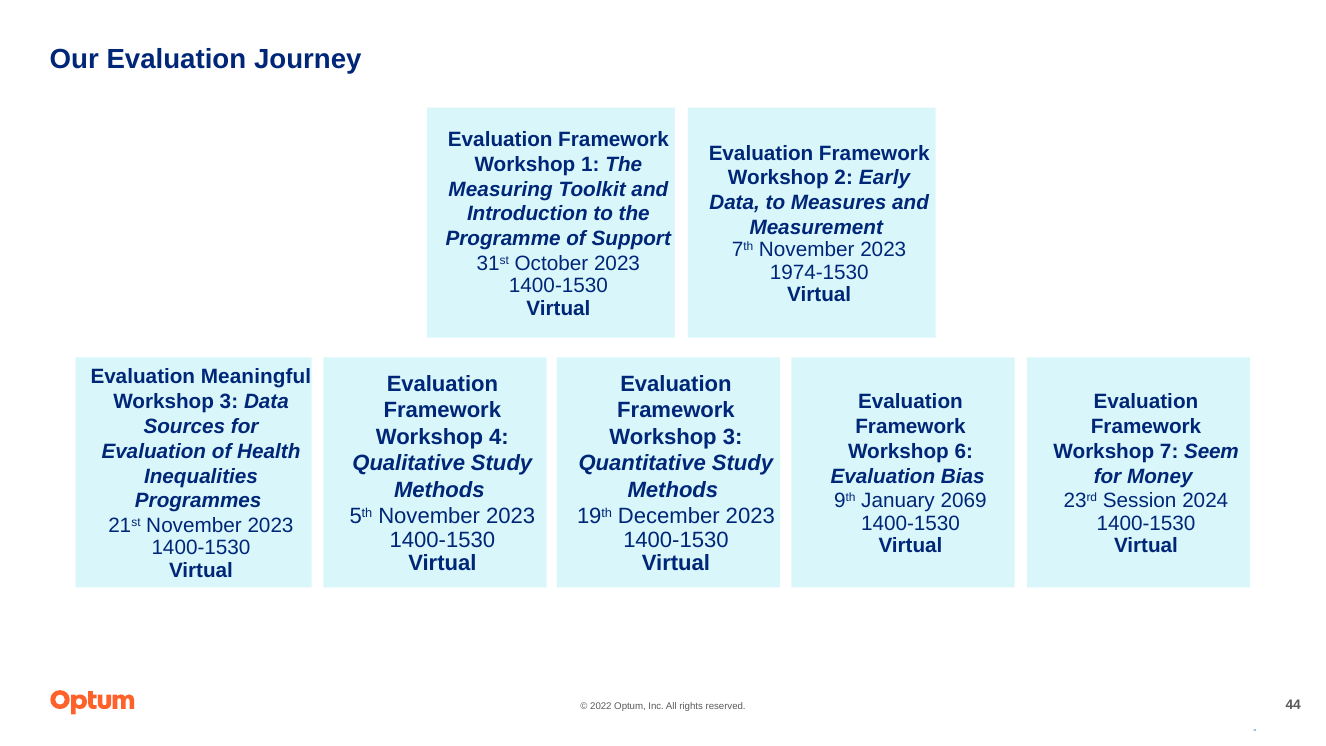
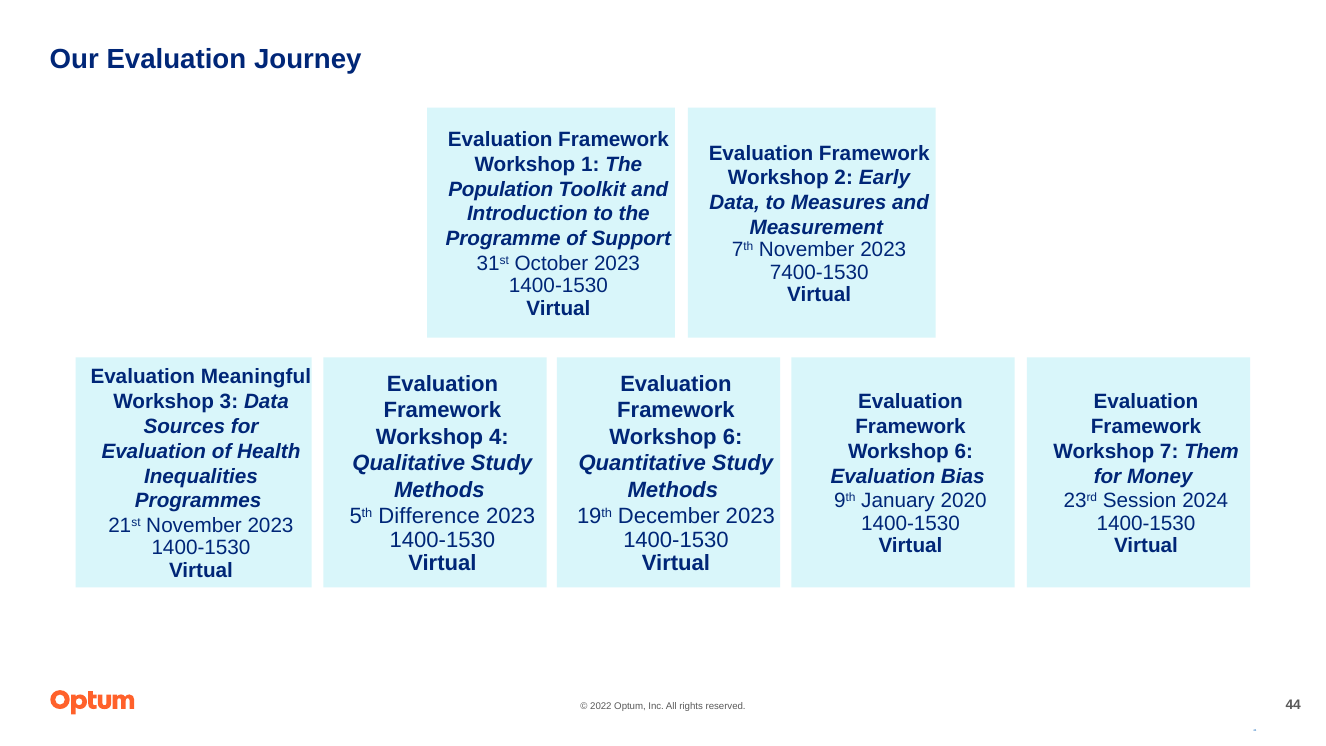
Measuring: Measuring -> Population
1974-1530: 1974-1530 -> 7400-1530
3 at (733, 437): 3 -> 6
Seem: Seem -> Them
2069: 2069 -> 2020
5th November: November -> Difference
